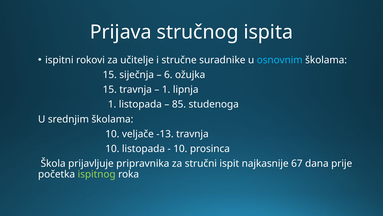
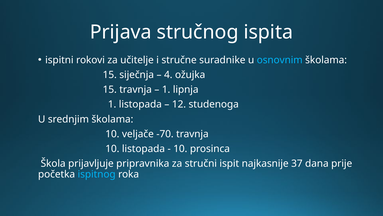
6: 6 -> 4
85: 85 -> 12
-13: -13 -> -70
67: 67 -> 37
ispitnog colour: light green -> light blue
